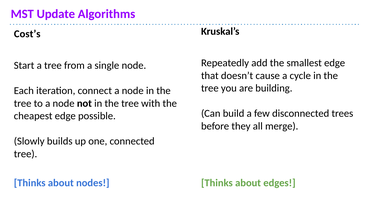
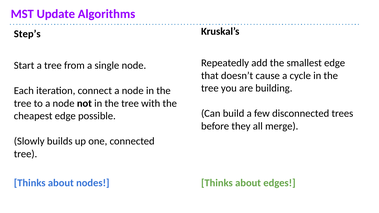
Cost’s: Cost’s -> Step’s
